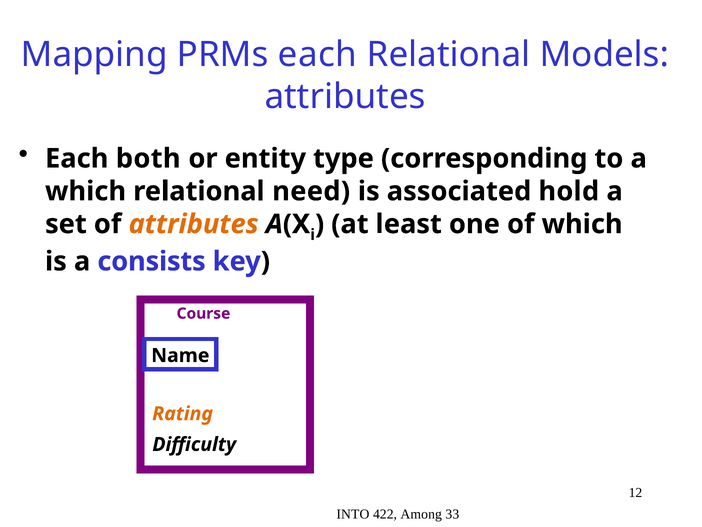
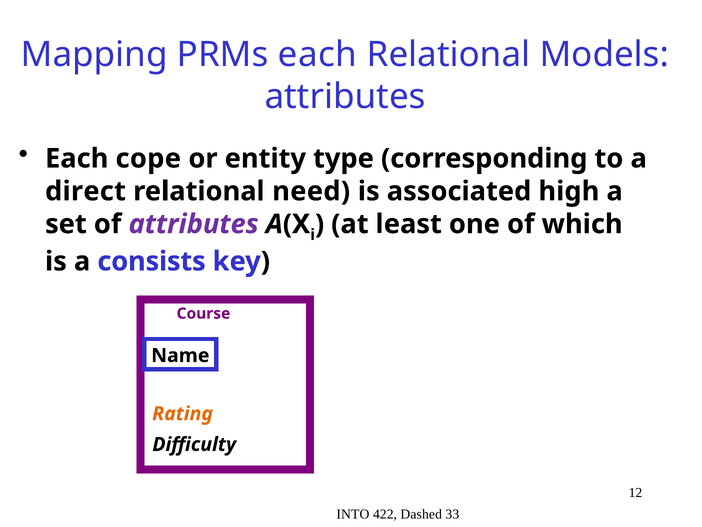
both: both -> cope
which at (86, 191): which -> direct
hold: hold -> high
attributes at (194, 224) colour: orange -> purple
Among: Among -> Dashed
